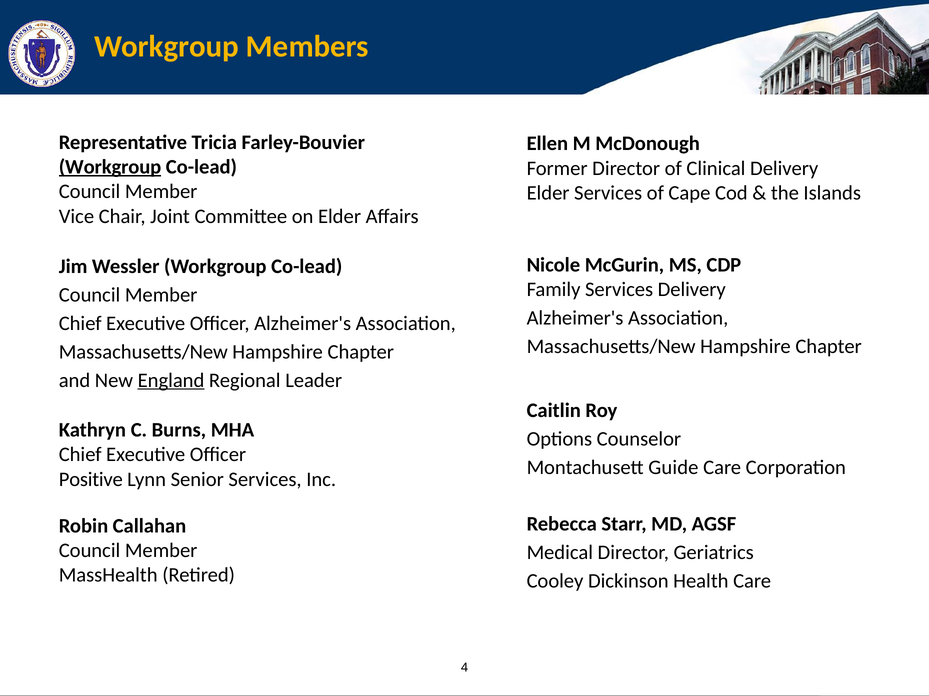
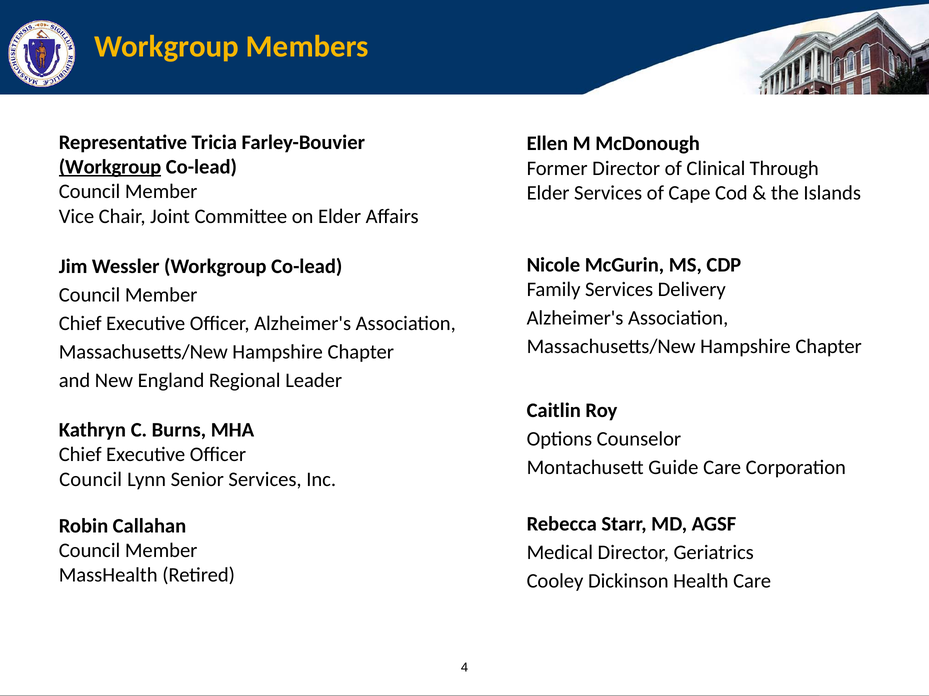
Clinical Delivery: Delivery -> Through
England underline: present -> none
Positive at (91, 480): Positive -> Council
